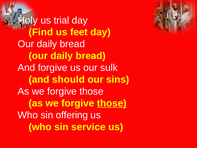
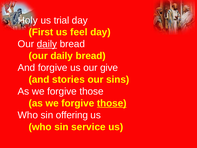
Find: Find -> First
feet: feet -> feel
daily at (47, 44) underline: none -> present
sulk: sulk -> give
should: should -> stories
